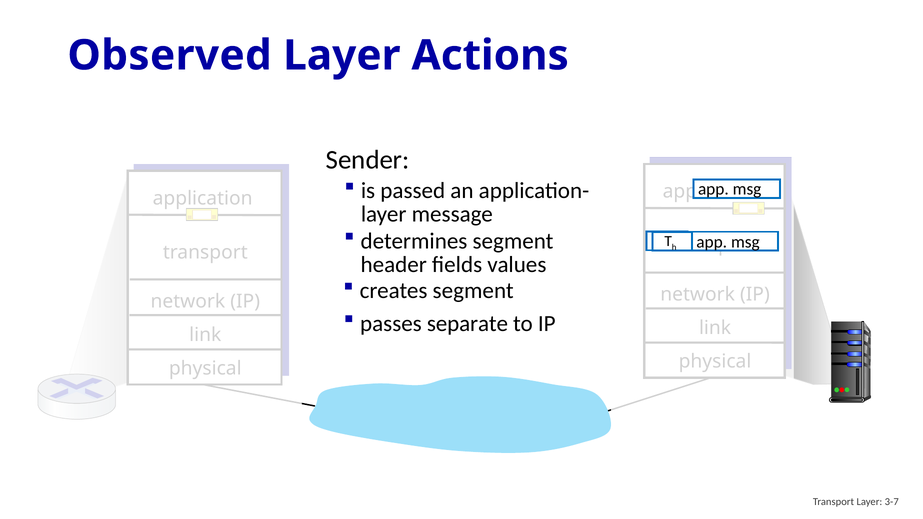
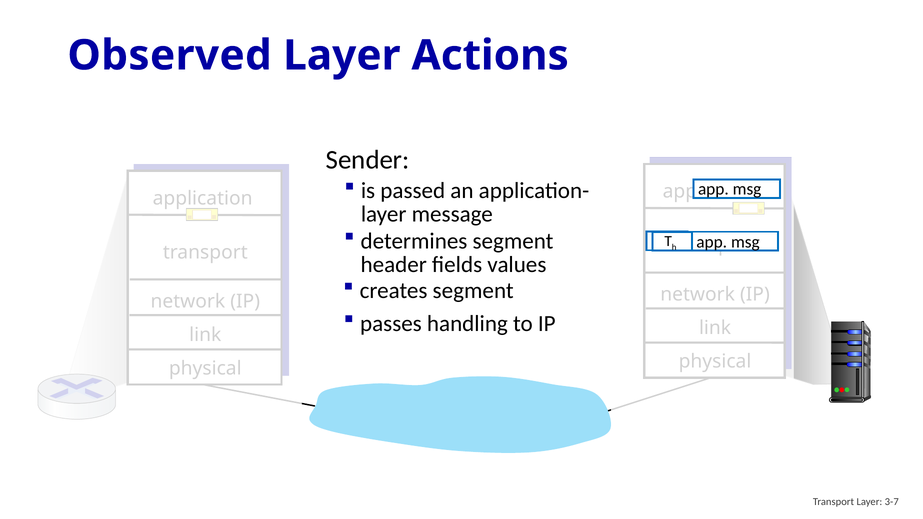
separate: separate -> handling
